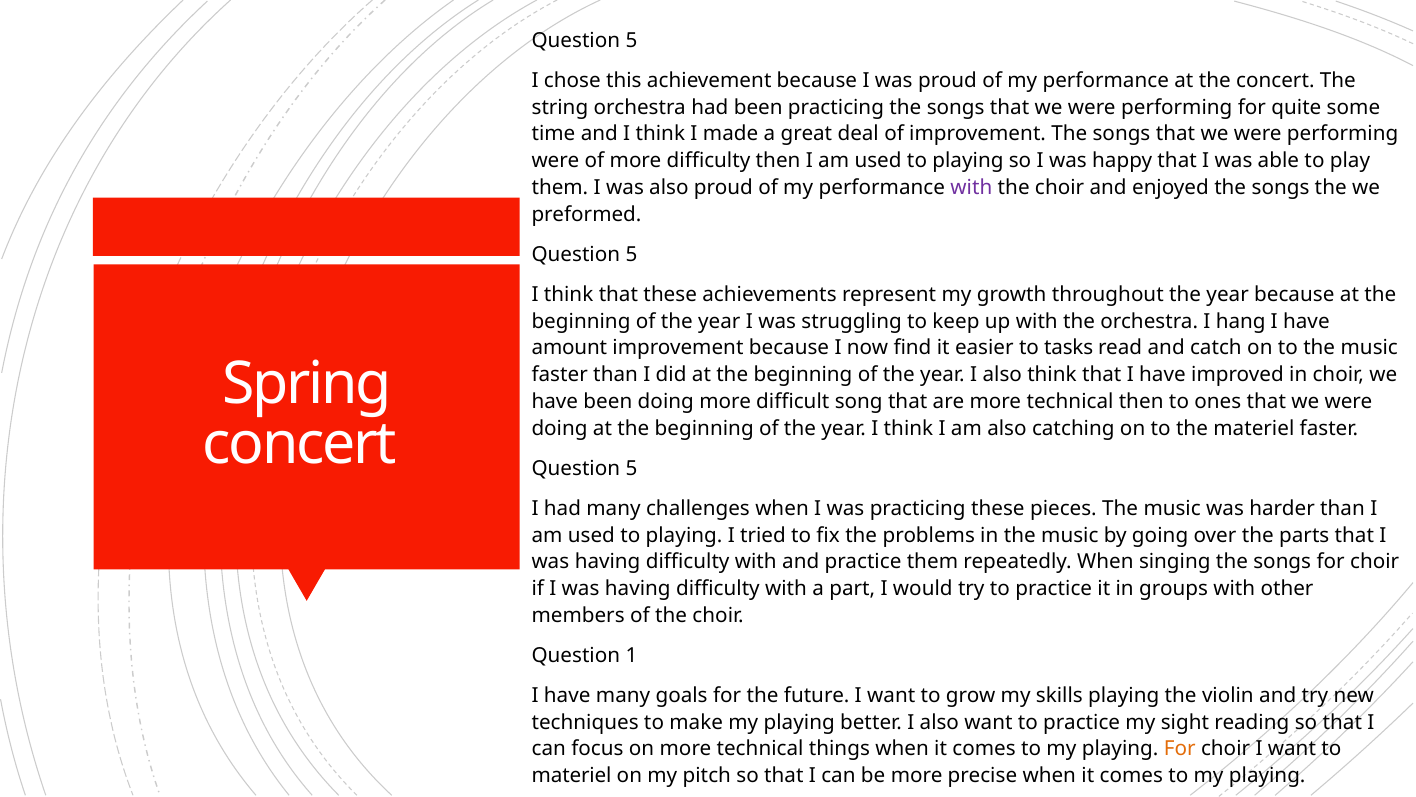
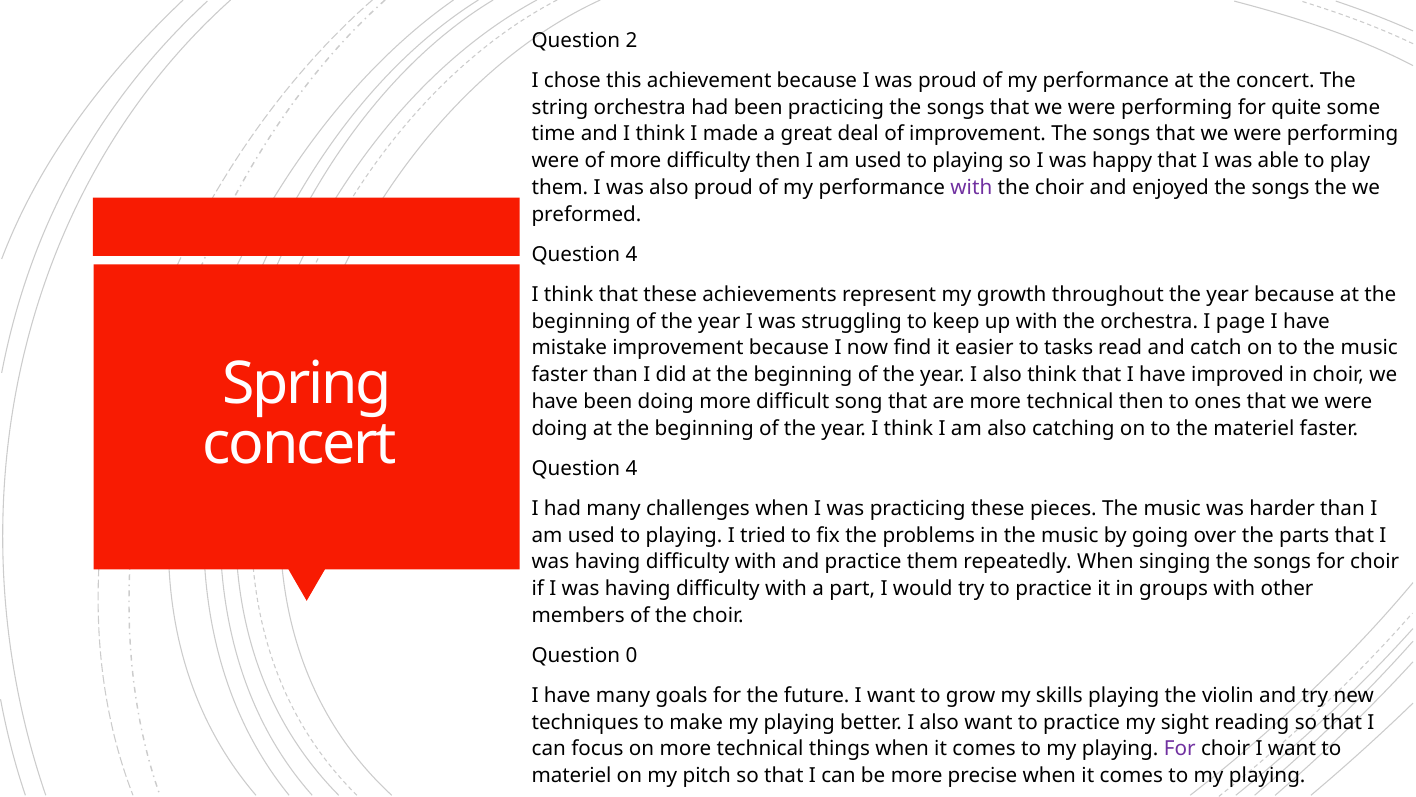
5 at (631, 40): 5 -> 2
5 at (631, 254): 5 -> 4
hang: hang -> page
amount: amount -> mistake
5 at (631, 468): 5 -> 4
1: 1 -> 0
For at (1180, 749) colour: orange -> purple
